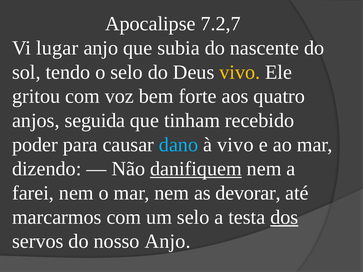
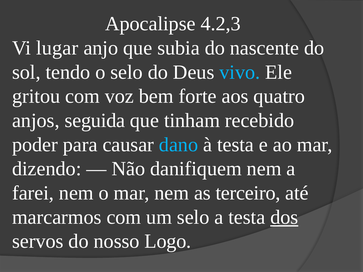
7.2,7: 7.2,7 -> 4.2,3
vivo at (240, 72) colour: yellow -> light blue
à vivo: vivo -> testa
danifiquem underline: present -> none
devorar: devorar -> terceiro
nosso Anjo: Anjo -> Logo
